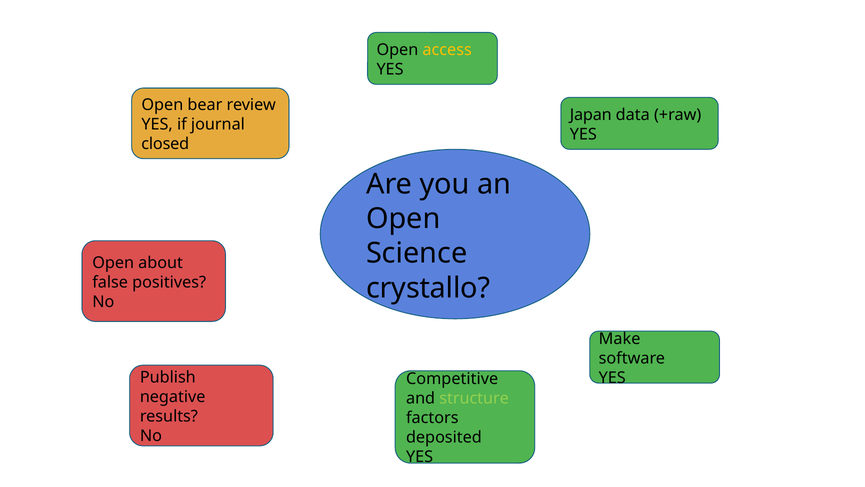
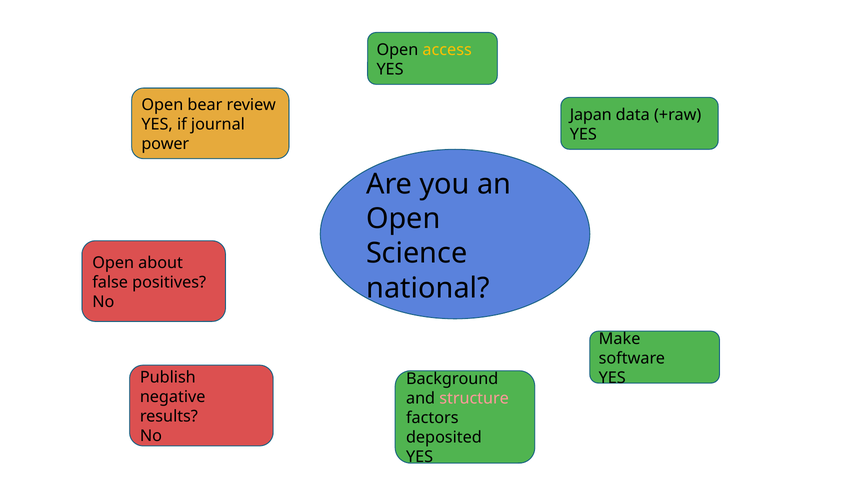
closed: closed -> power
crystallo: crystallo -> national
Competitive: Competitive -> Background
structure colour: light green -> pink
